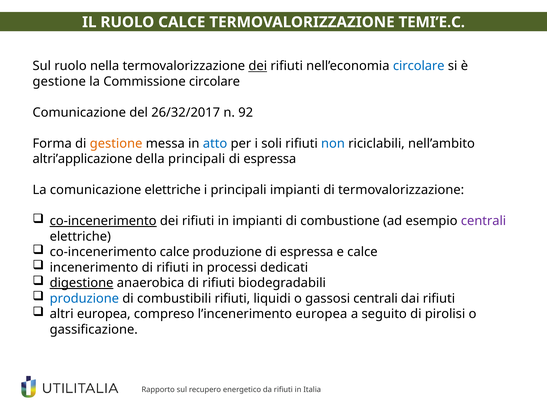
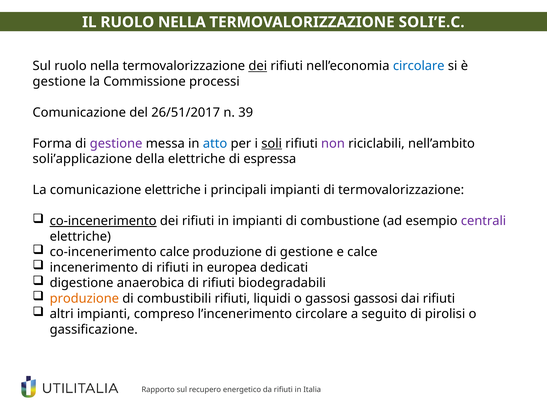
IL RUOLO CALCE: CALCE -> NELLA
TEMI’E.C: TEMI’E.C -> SOLI’E.C
Commissione circolare: circolare -> processi
26/32/2017: 26/32/2017 -> 26/51/2017
92: 92 -> 39
gestione at (116, 144) colour: orange -> purple
soli underline: none -> present
non colour: blue -> purple
altri’applicazione: altri’applicazione -> soli’applicazione
della principali: principali -> elettriche
produzione di espressa: espressa -> gestione
processi: processi -> europea
digestione underline: present -> none
produzione at (84, 299) colour: blue -> orange
gassosi centrali: centrali -> gassosi
altri europea: europea -> impianti
l’incenerimento europea: europea -> circolare
